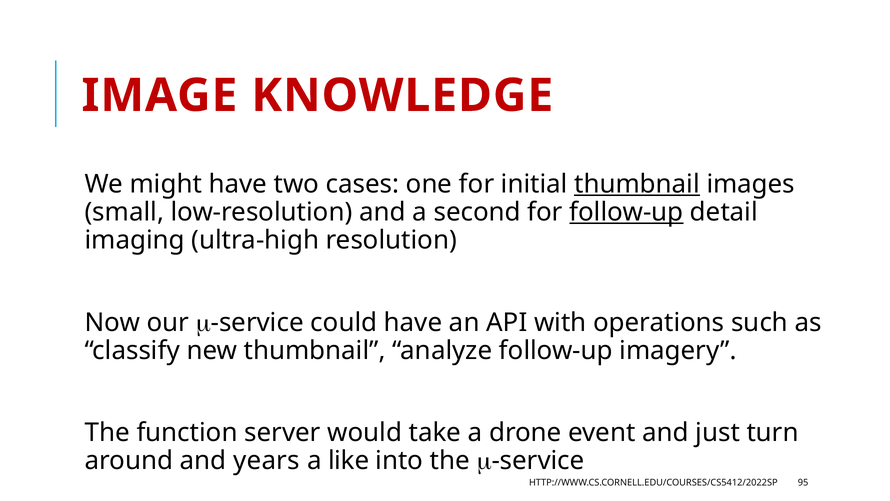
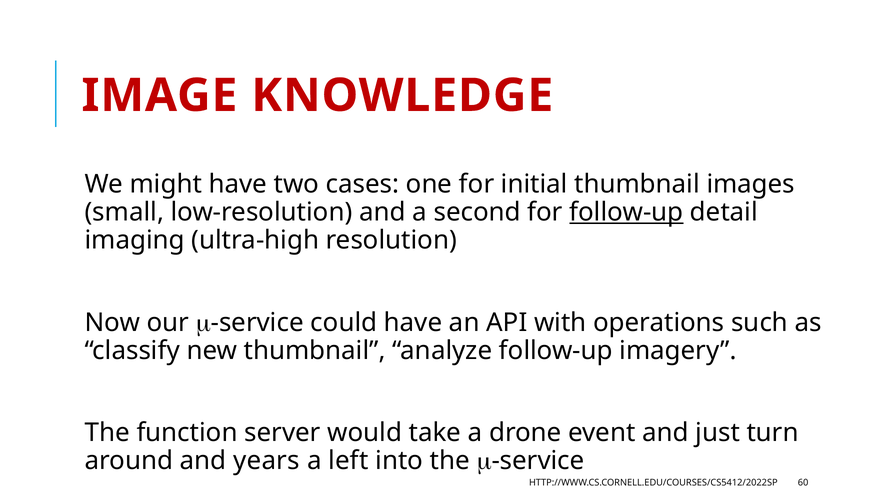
thumbnail at (637, 184) underline: present -> none
like: like -> left
95: 95 -> 60
